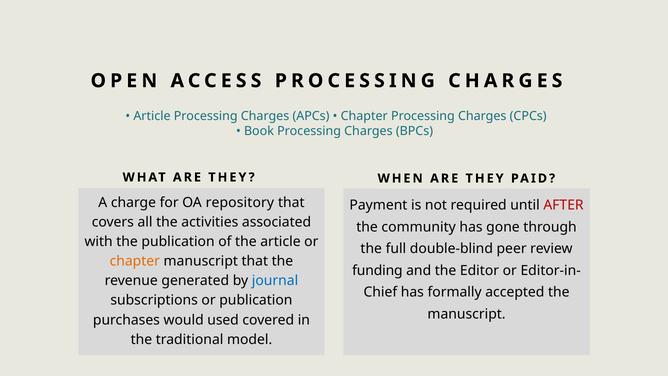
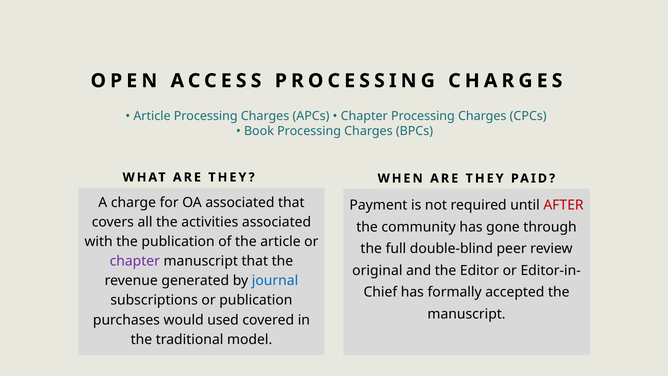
OA repository: repository -> associated
chapter at (135, 261) colour: orange -> purple
funding: funding -> original
